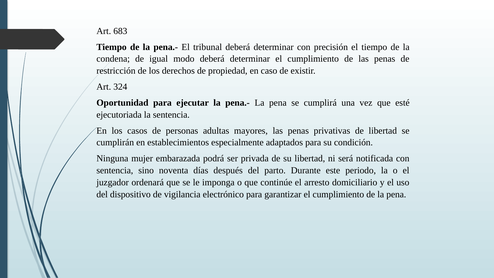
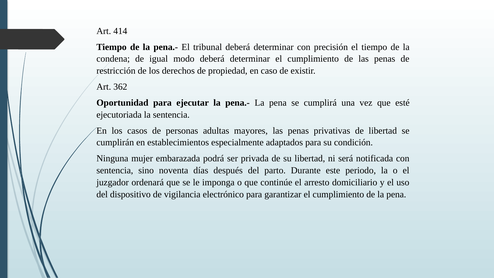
683: 683 -> 414
324: 324 -> 362
